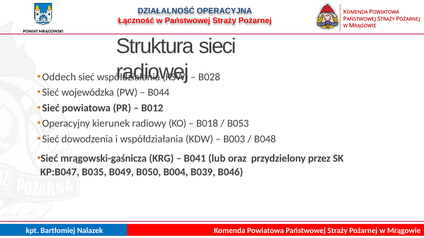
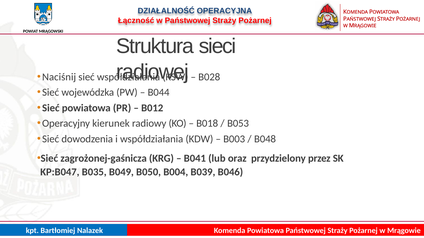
Oddech: Oddech -> Naciśnij
mrągowski-gaśnicza: mrągowski-gaśnicza -> zagrożonej-gaśnicza
